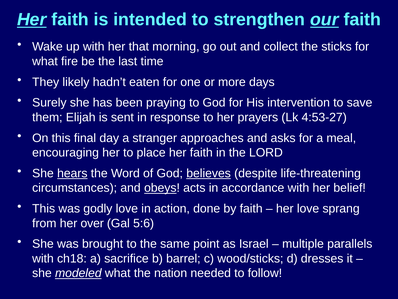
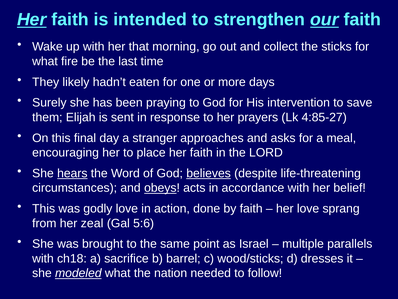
4:53-27: 4:53-27 -> 4:85-27
over: over -> zeal
